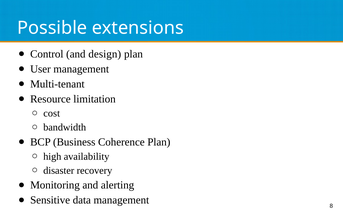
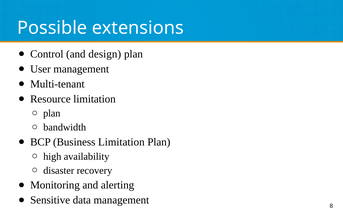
cost at (52, 113): cost -> plan
Business Coherence: Coherence -> Limitation
